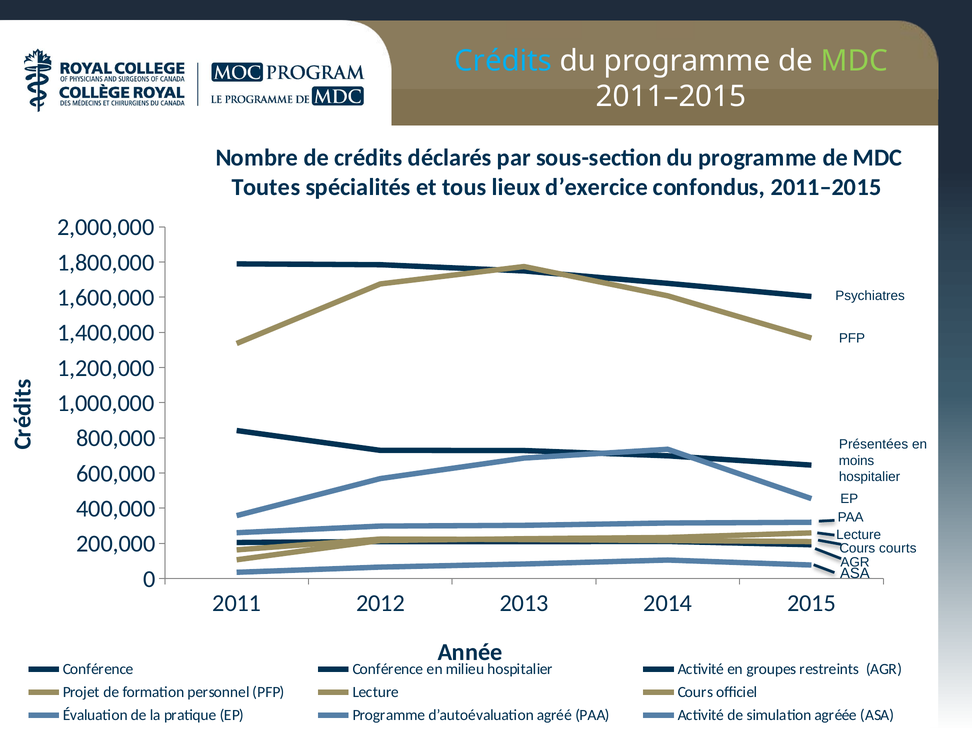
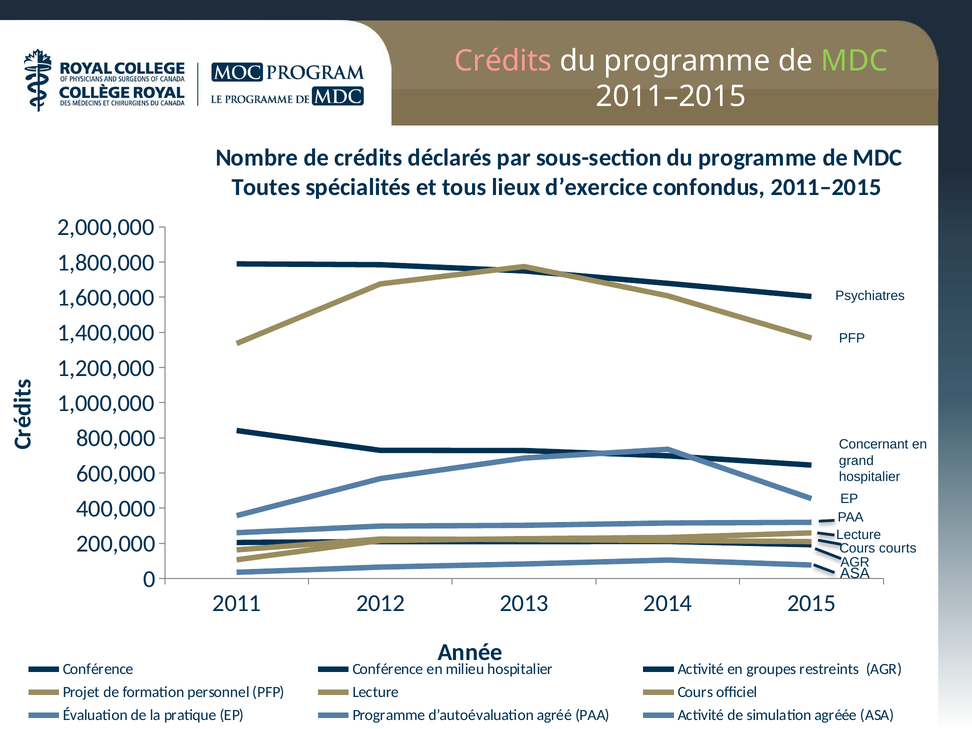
Crédits at (503, 61) colour: light blue -> pink
Présentées: Présentées -> Concernant
moins: moins -> grand
